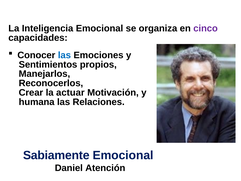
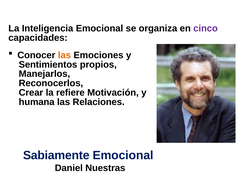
las at (64, 55) colour: blue -> orange
actuar: actuar -> refiere
Atención: Atención -> Nuestras
